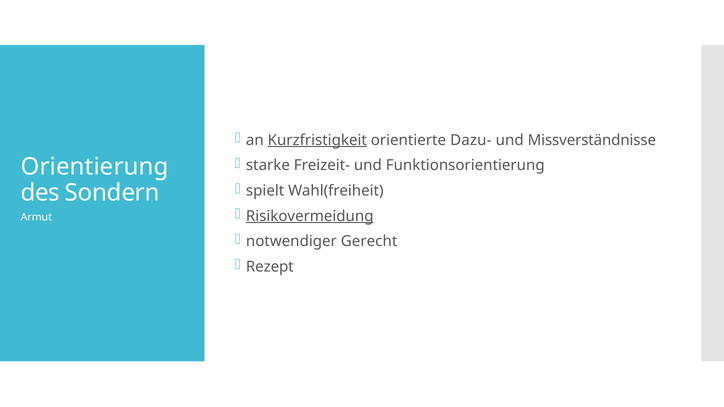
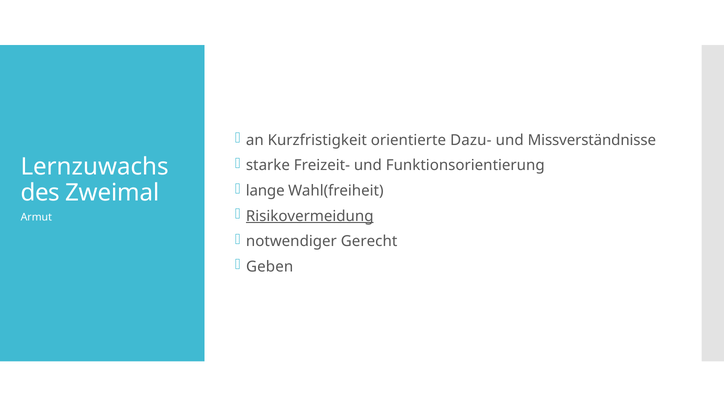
Kurzfristigkeit underline: present -> none
Orientierung: Orientierung -> Lernzuwachs
spielt: spielt -> lange
Sondern: Sondern -> Zweimal
Rezept: Rezept -> Geben
